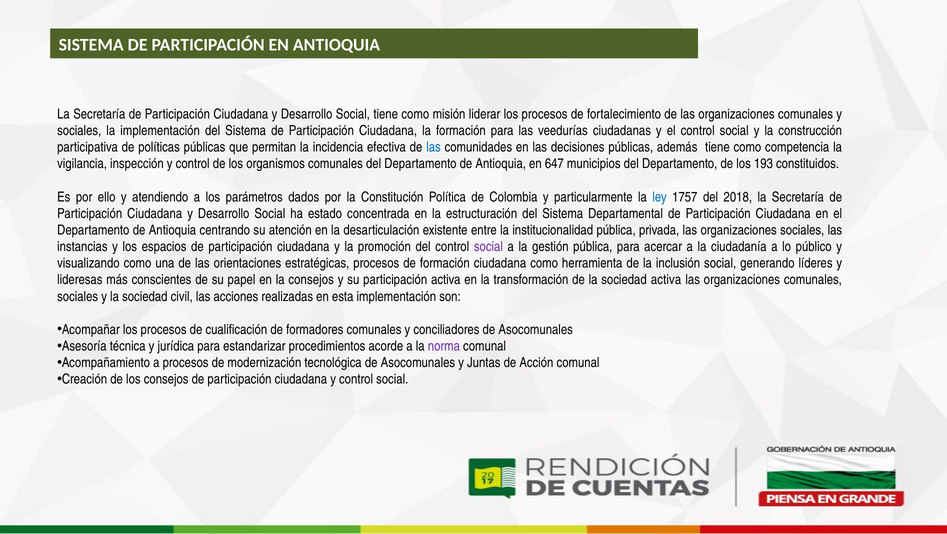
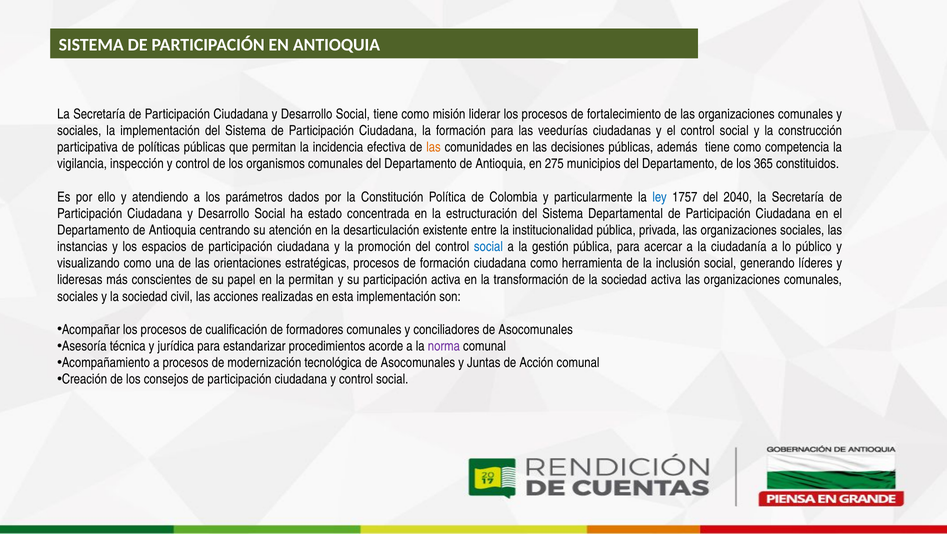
las at (434, 147) colour: blue -> orange
647: 647 -> 275
193: 193 -> 365
2018: 2018 -> 2040
social at (488, 247) colour: purple -> blue
la consejos: consejos -> permitan
